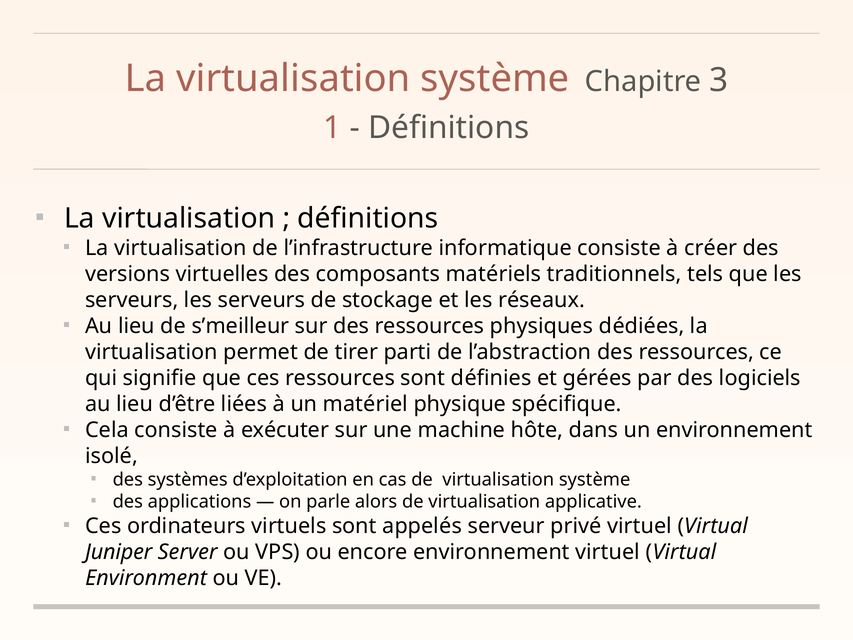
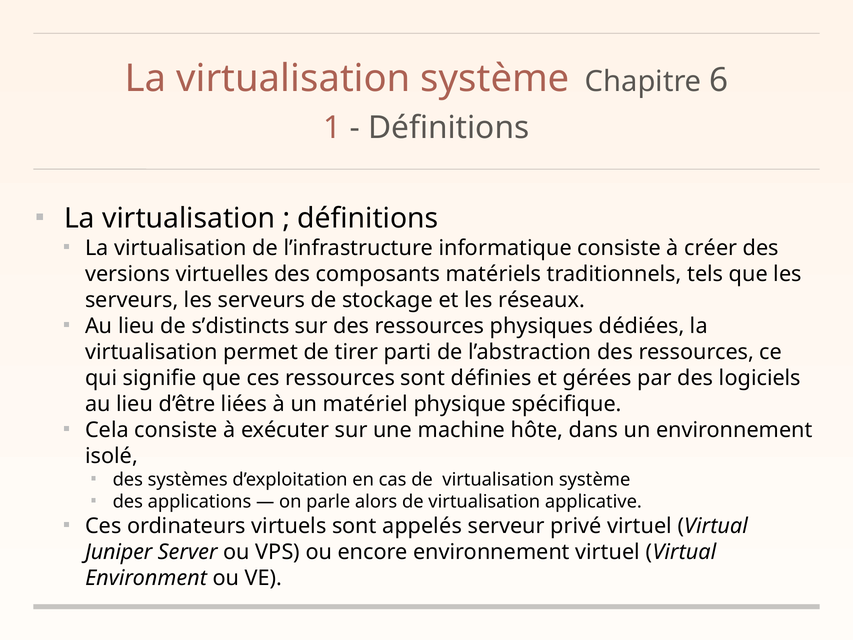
3: 3 -> 6
s’meilleur: s’meilleur -> s’distincts
